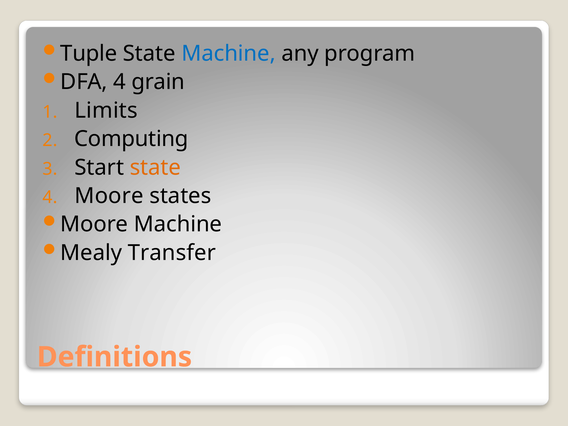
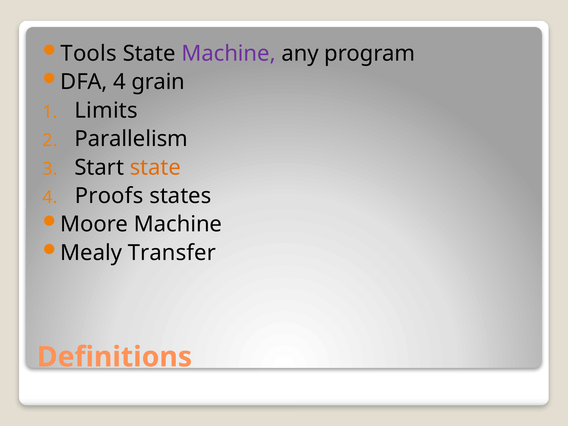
Tuple: Tuple -> Tools
Machine at (229, 53) colour: blue -> purple
Computing: Computing -> Parallelism
4 Moore: Moore -> Proofs
